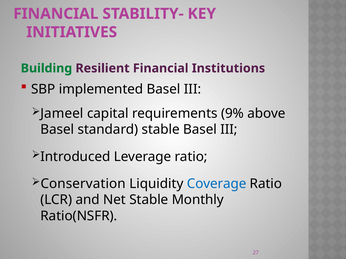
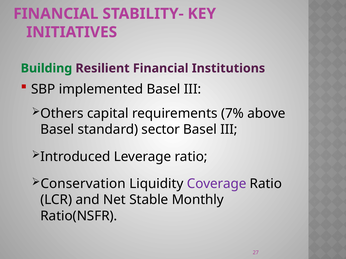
Jameel: Jameel -> Others
9%: 9% -> 7%
standard stable: stable -> sector
Coverage colour: blue -> purple
